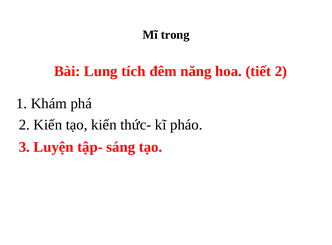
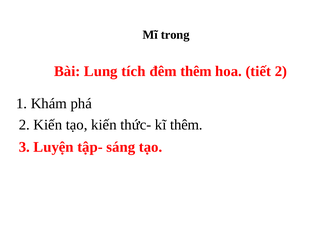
đêm năng: năng -> thêm
kĩ pháo: pháo -> thêm
